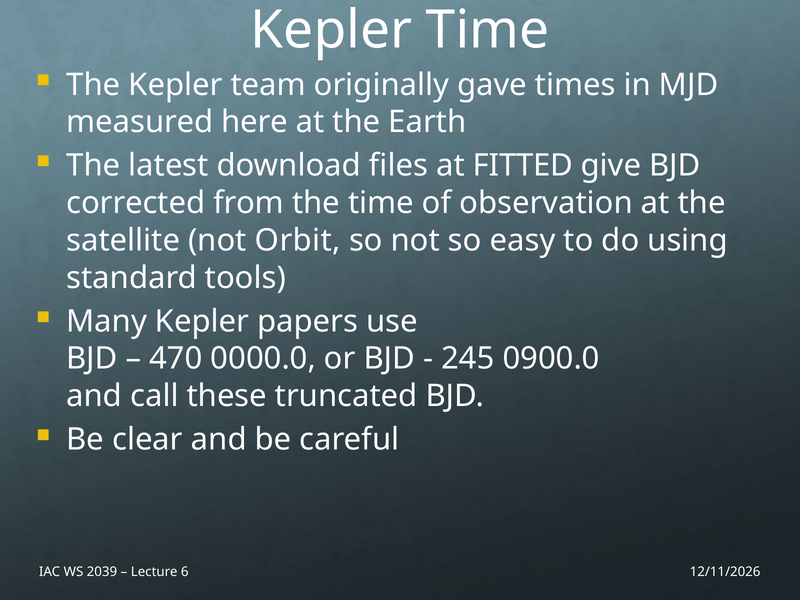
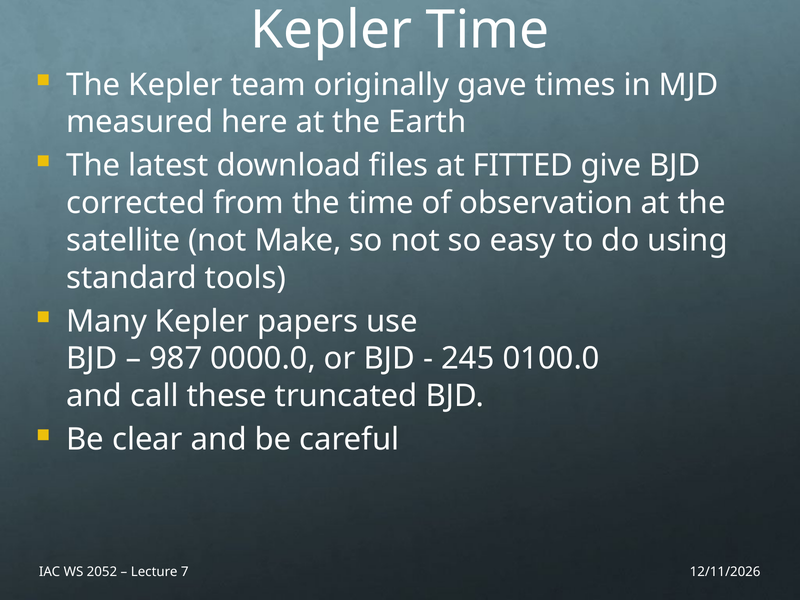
Orbit: Orbit -> Make
470: 470 -> 987
0900.0: 0900.0 -> 0100.0
2039: 2039 -> 2052
6: 6 -> 7
